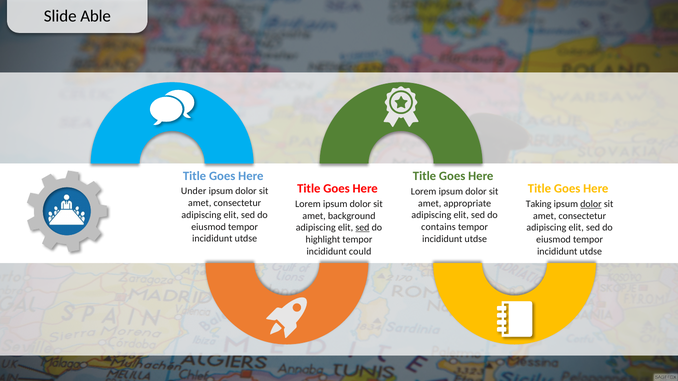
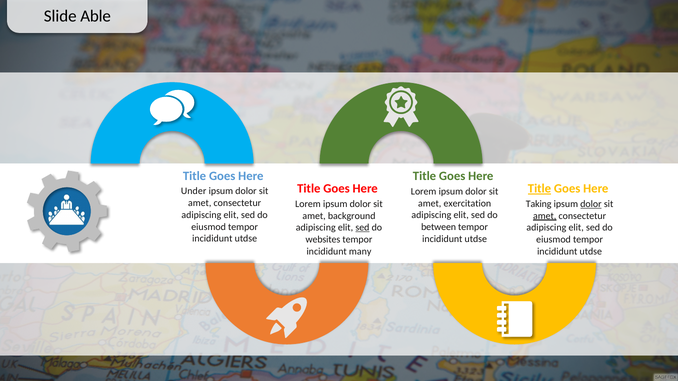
Title at (539, 189) underline: none -> present
appropriate: appropriate -> exercitation
amet at (545, 216) underline: none -> present
contains: contains -> between
highlight: highlight -> websites
could: could -> many
